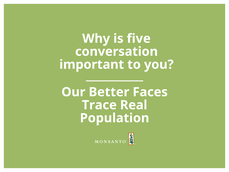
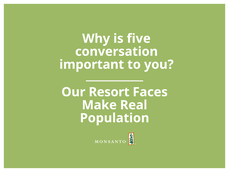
Better: Better -> Resort
Trace: Trace -> Make
